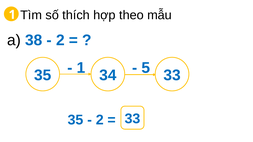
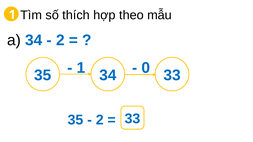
a 38: 38 -> 34
5: 5 -> 0
